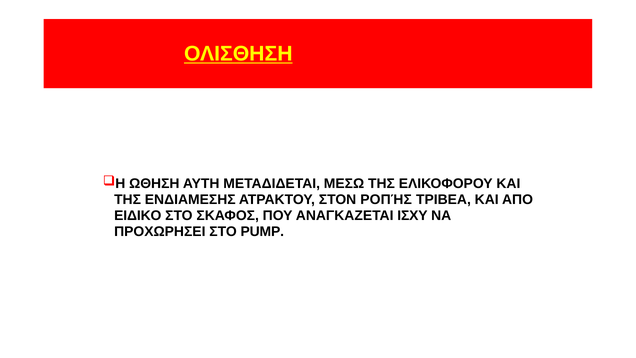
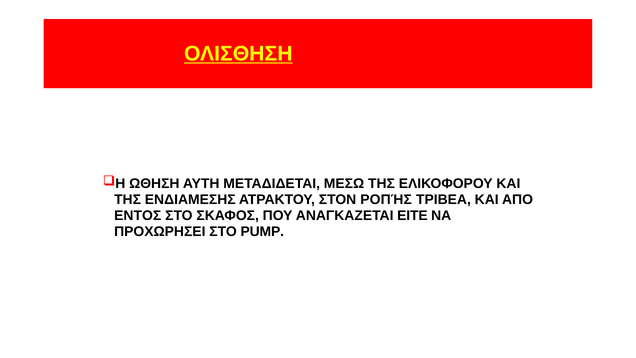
ΕΙΔΙΚΟ: ΕΙΔΙΚΟ -> ΕΝΤΟΣ
ΙΣΧΥ: ΙΣΧΥ -> ΕΙΤΕ
